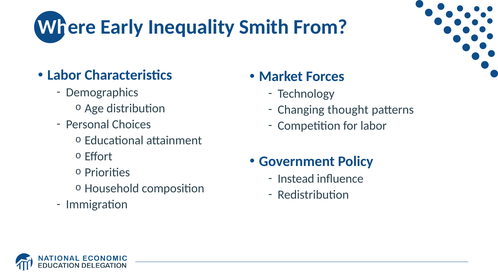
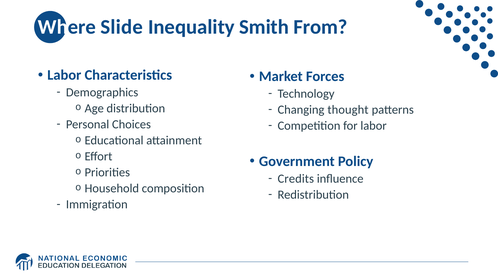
Early: Early -> Slide
Instead: Instead -> Credits
